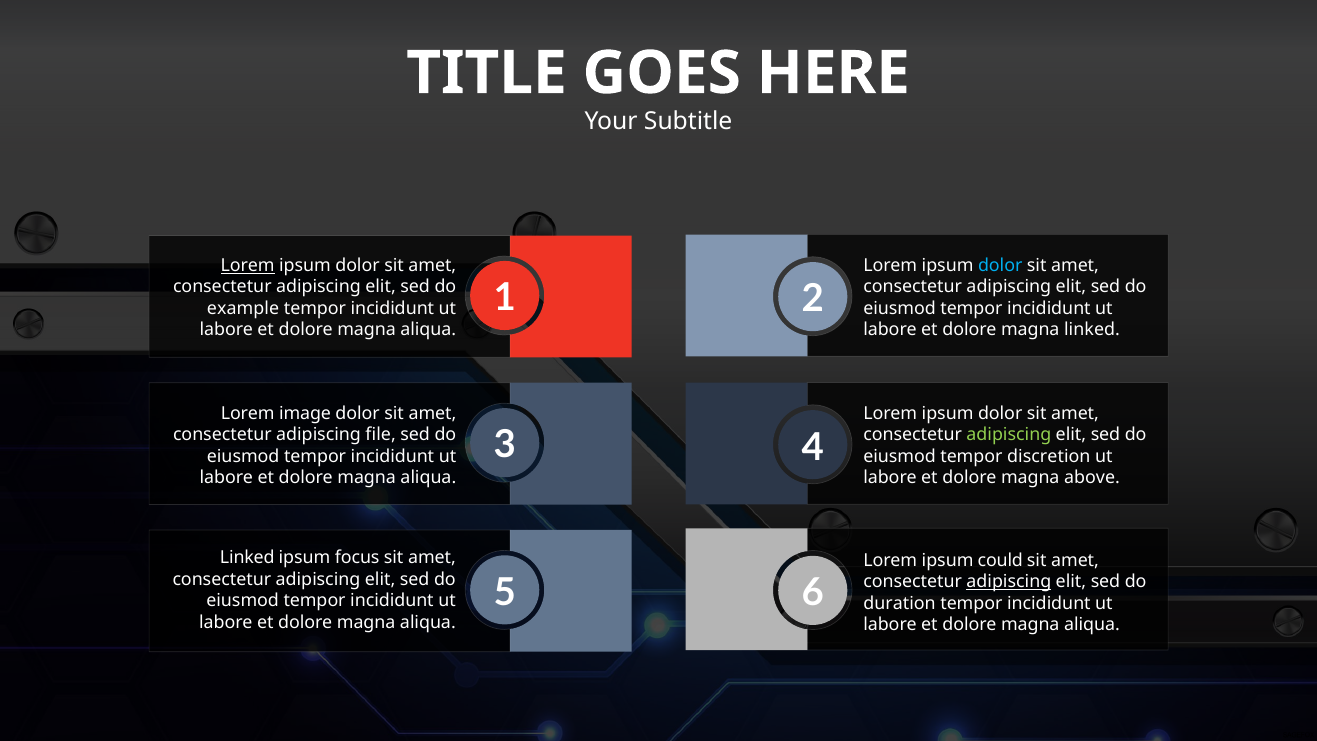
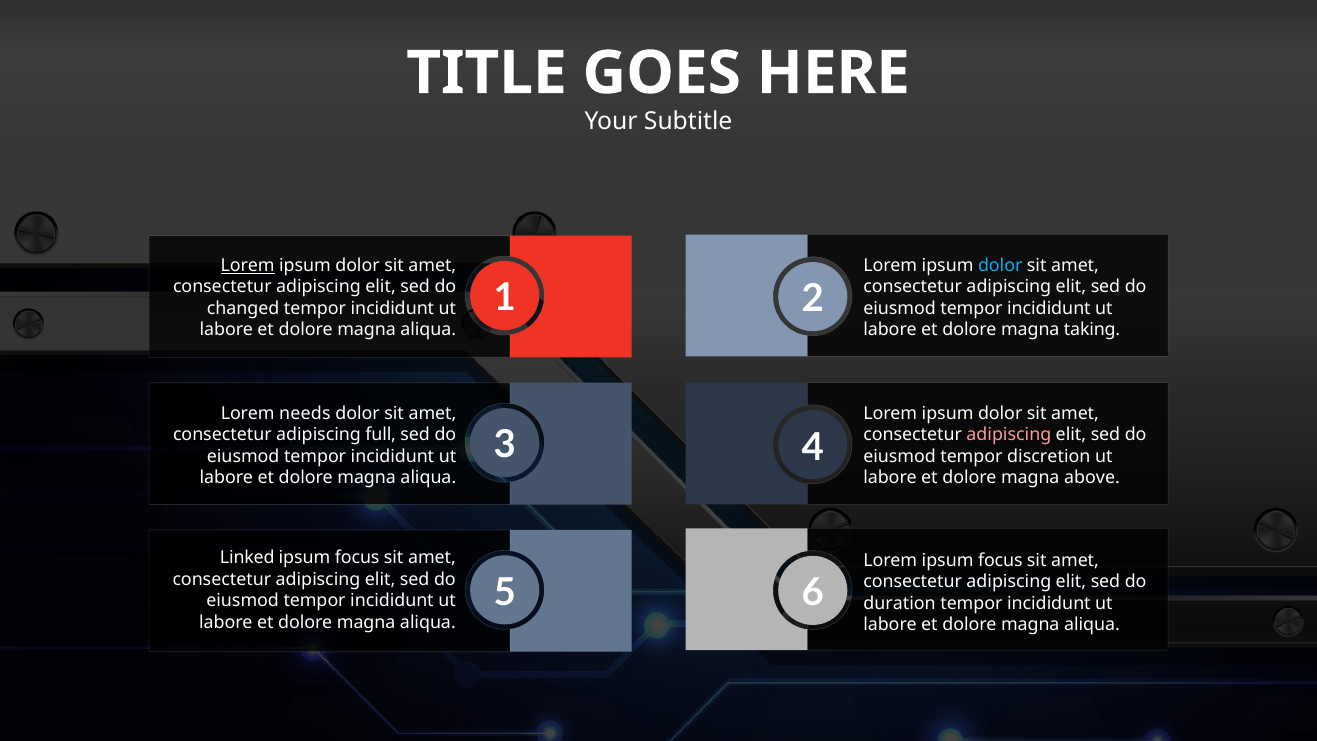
example: example -> changed
magna linked: linked -> taking
image: image -> needs
file: file -> full
adipiscing at (1009, 435) colour: light green -> pink
Lorem ipsum could: could -> focus
adipiscing at (1009, 582) underline: present -> none
